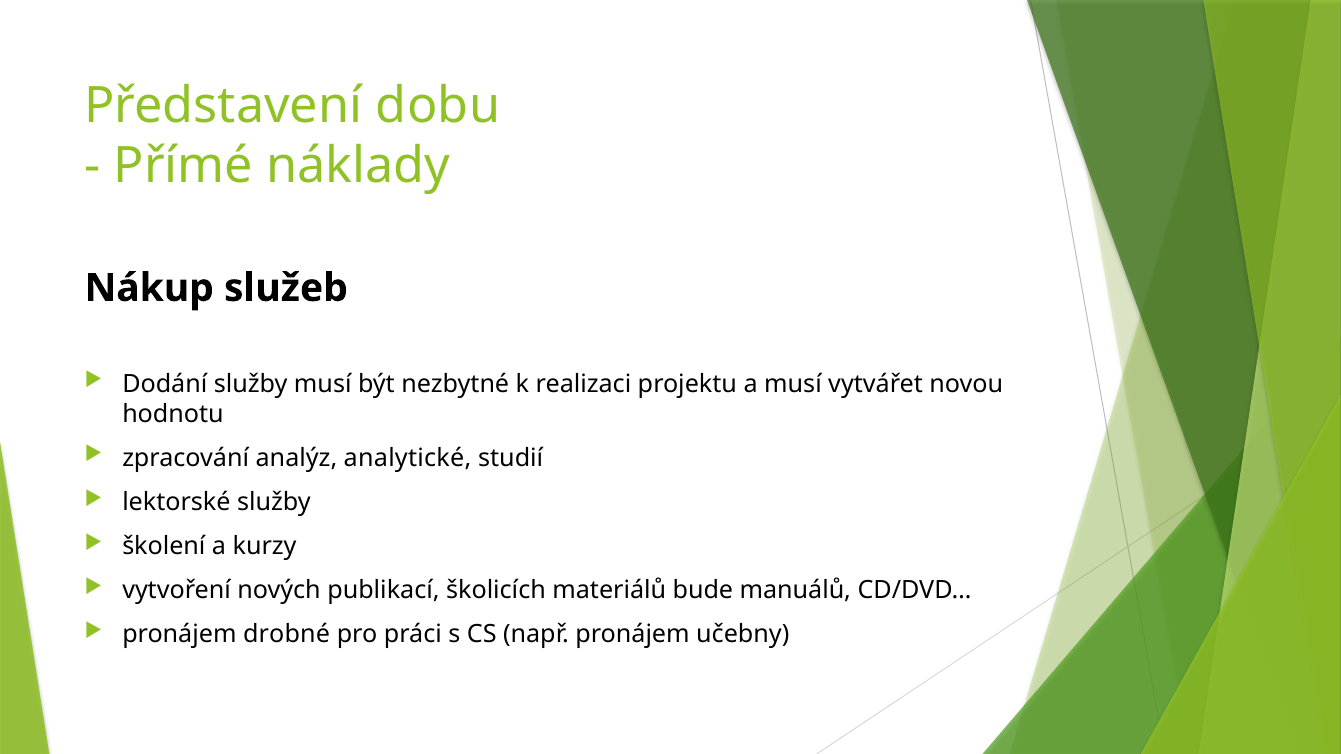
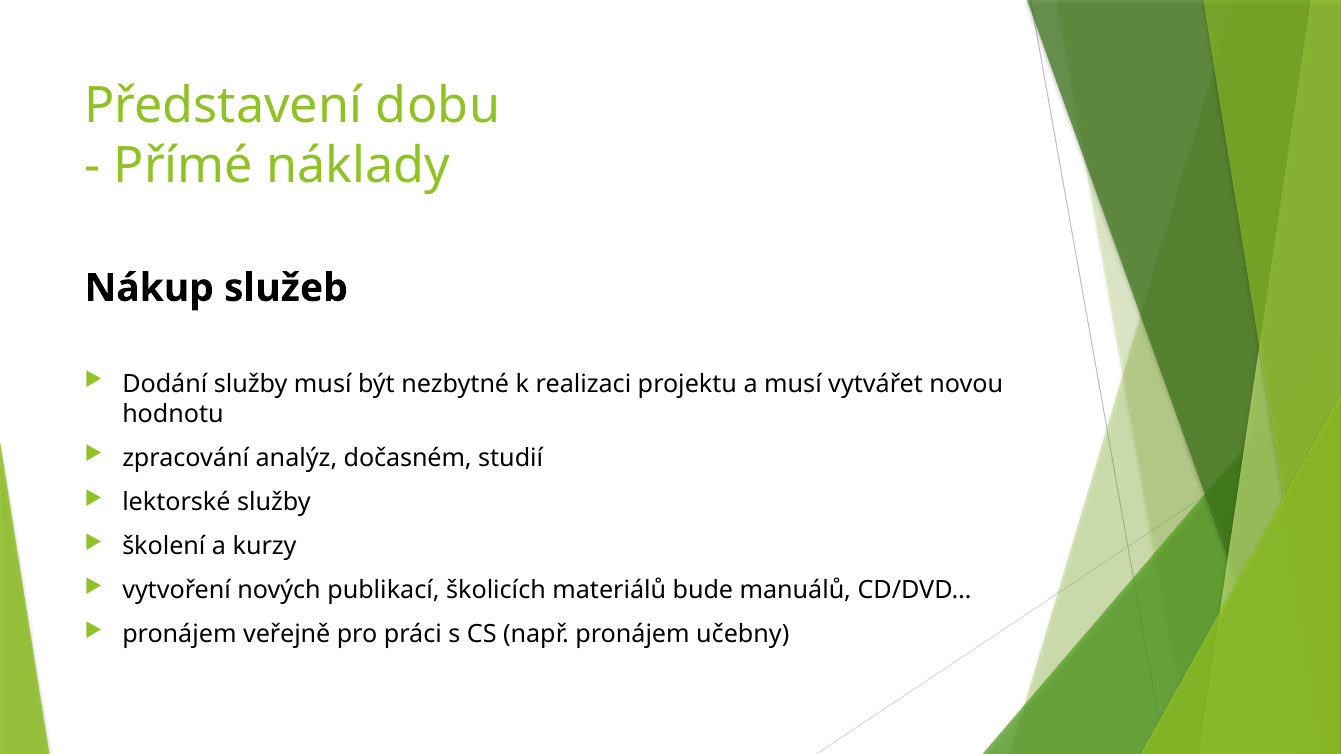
analytické: analytické -> dočasném
drobné: drobné -> veřejně
